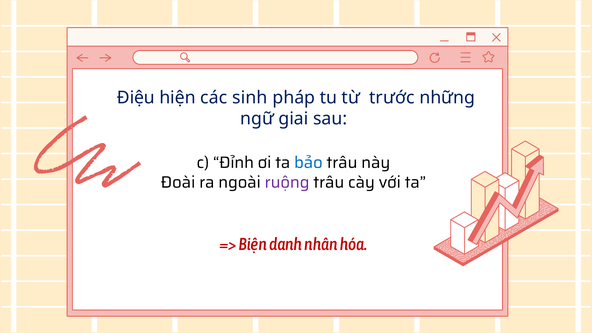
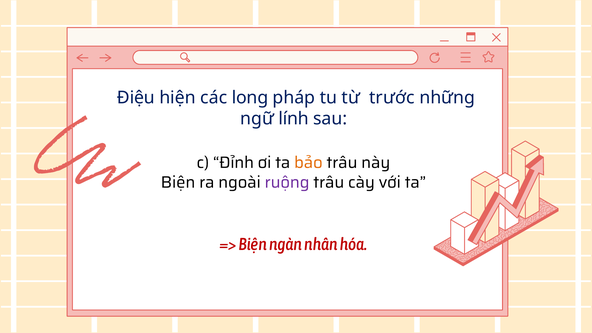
sinh: sinh -> long
giai: giai -> lính
bảo colour: blue -> orange
Đoài at (178, 182): Đoài -> Biện
danh: danh -> ngàn
